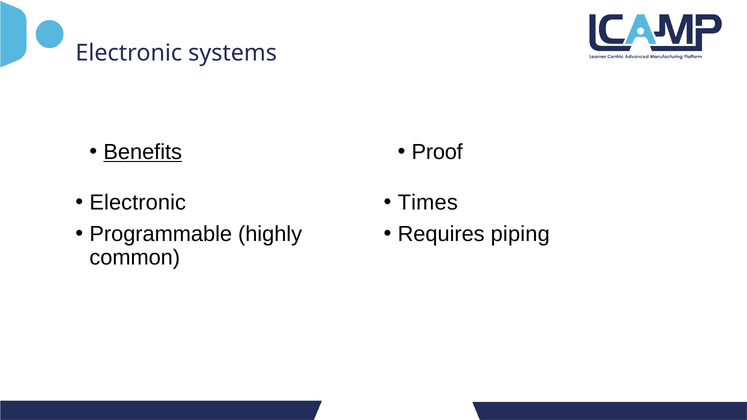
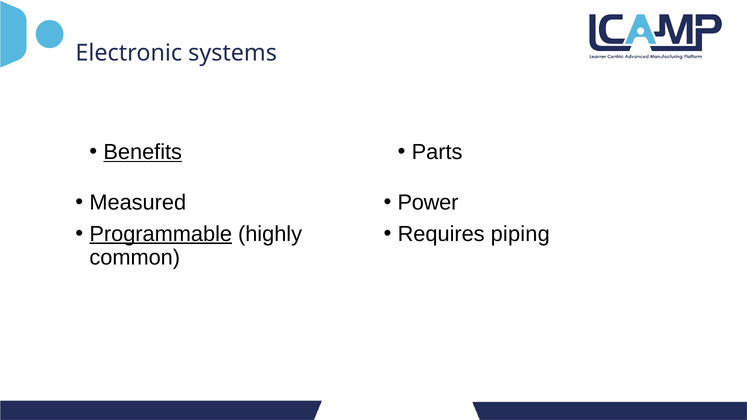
Proof: Proof -> Parts
Electronic at (138, 203): Electronic -> Measured
Times: Times -> Power
Programmable underline: none -> present
